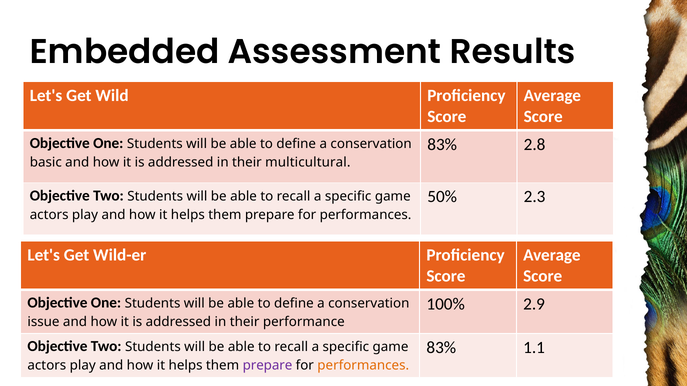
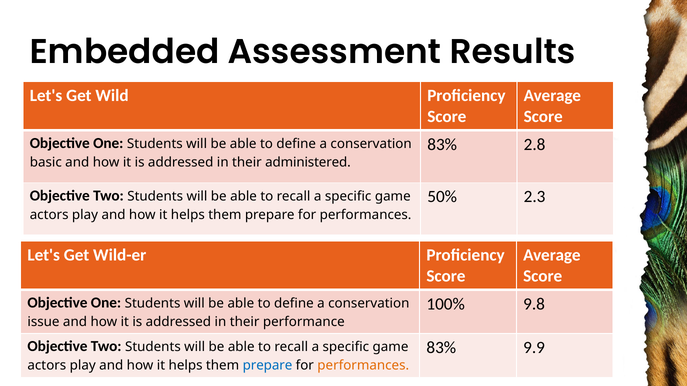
multicultural: multicultural -> administered
2.9: 2.9 -> 9.8
1.1: 1.1 -> 9.9
prepare at (267, 366) colour: purple -> blue
